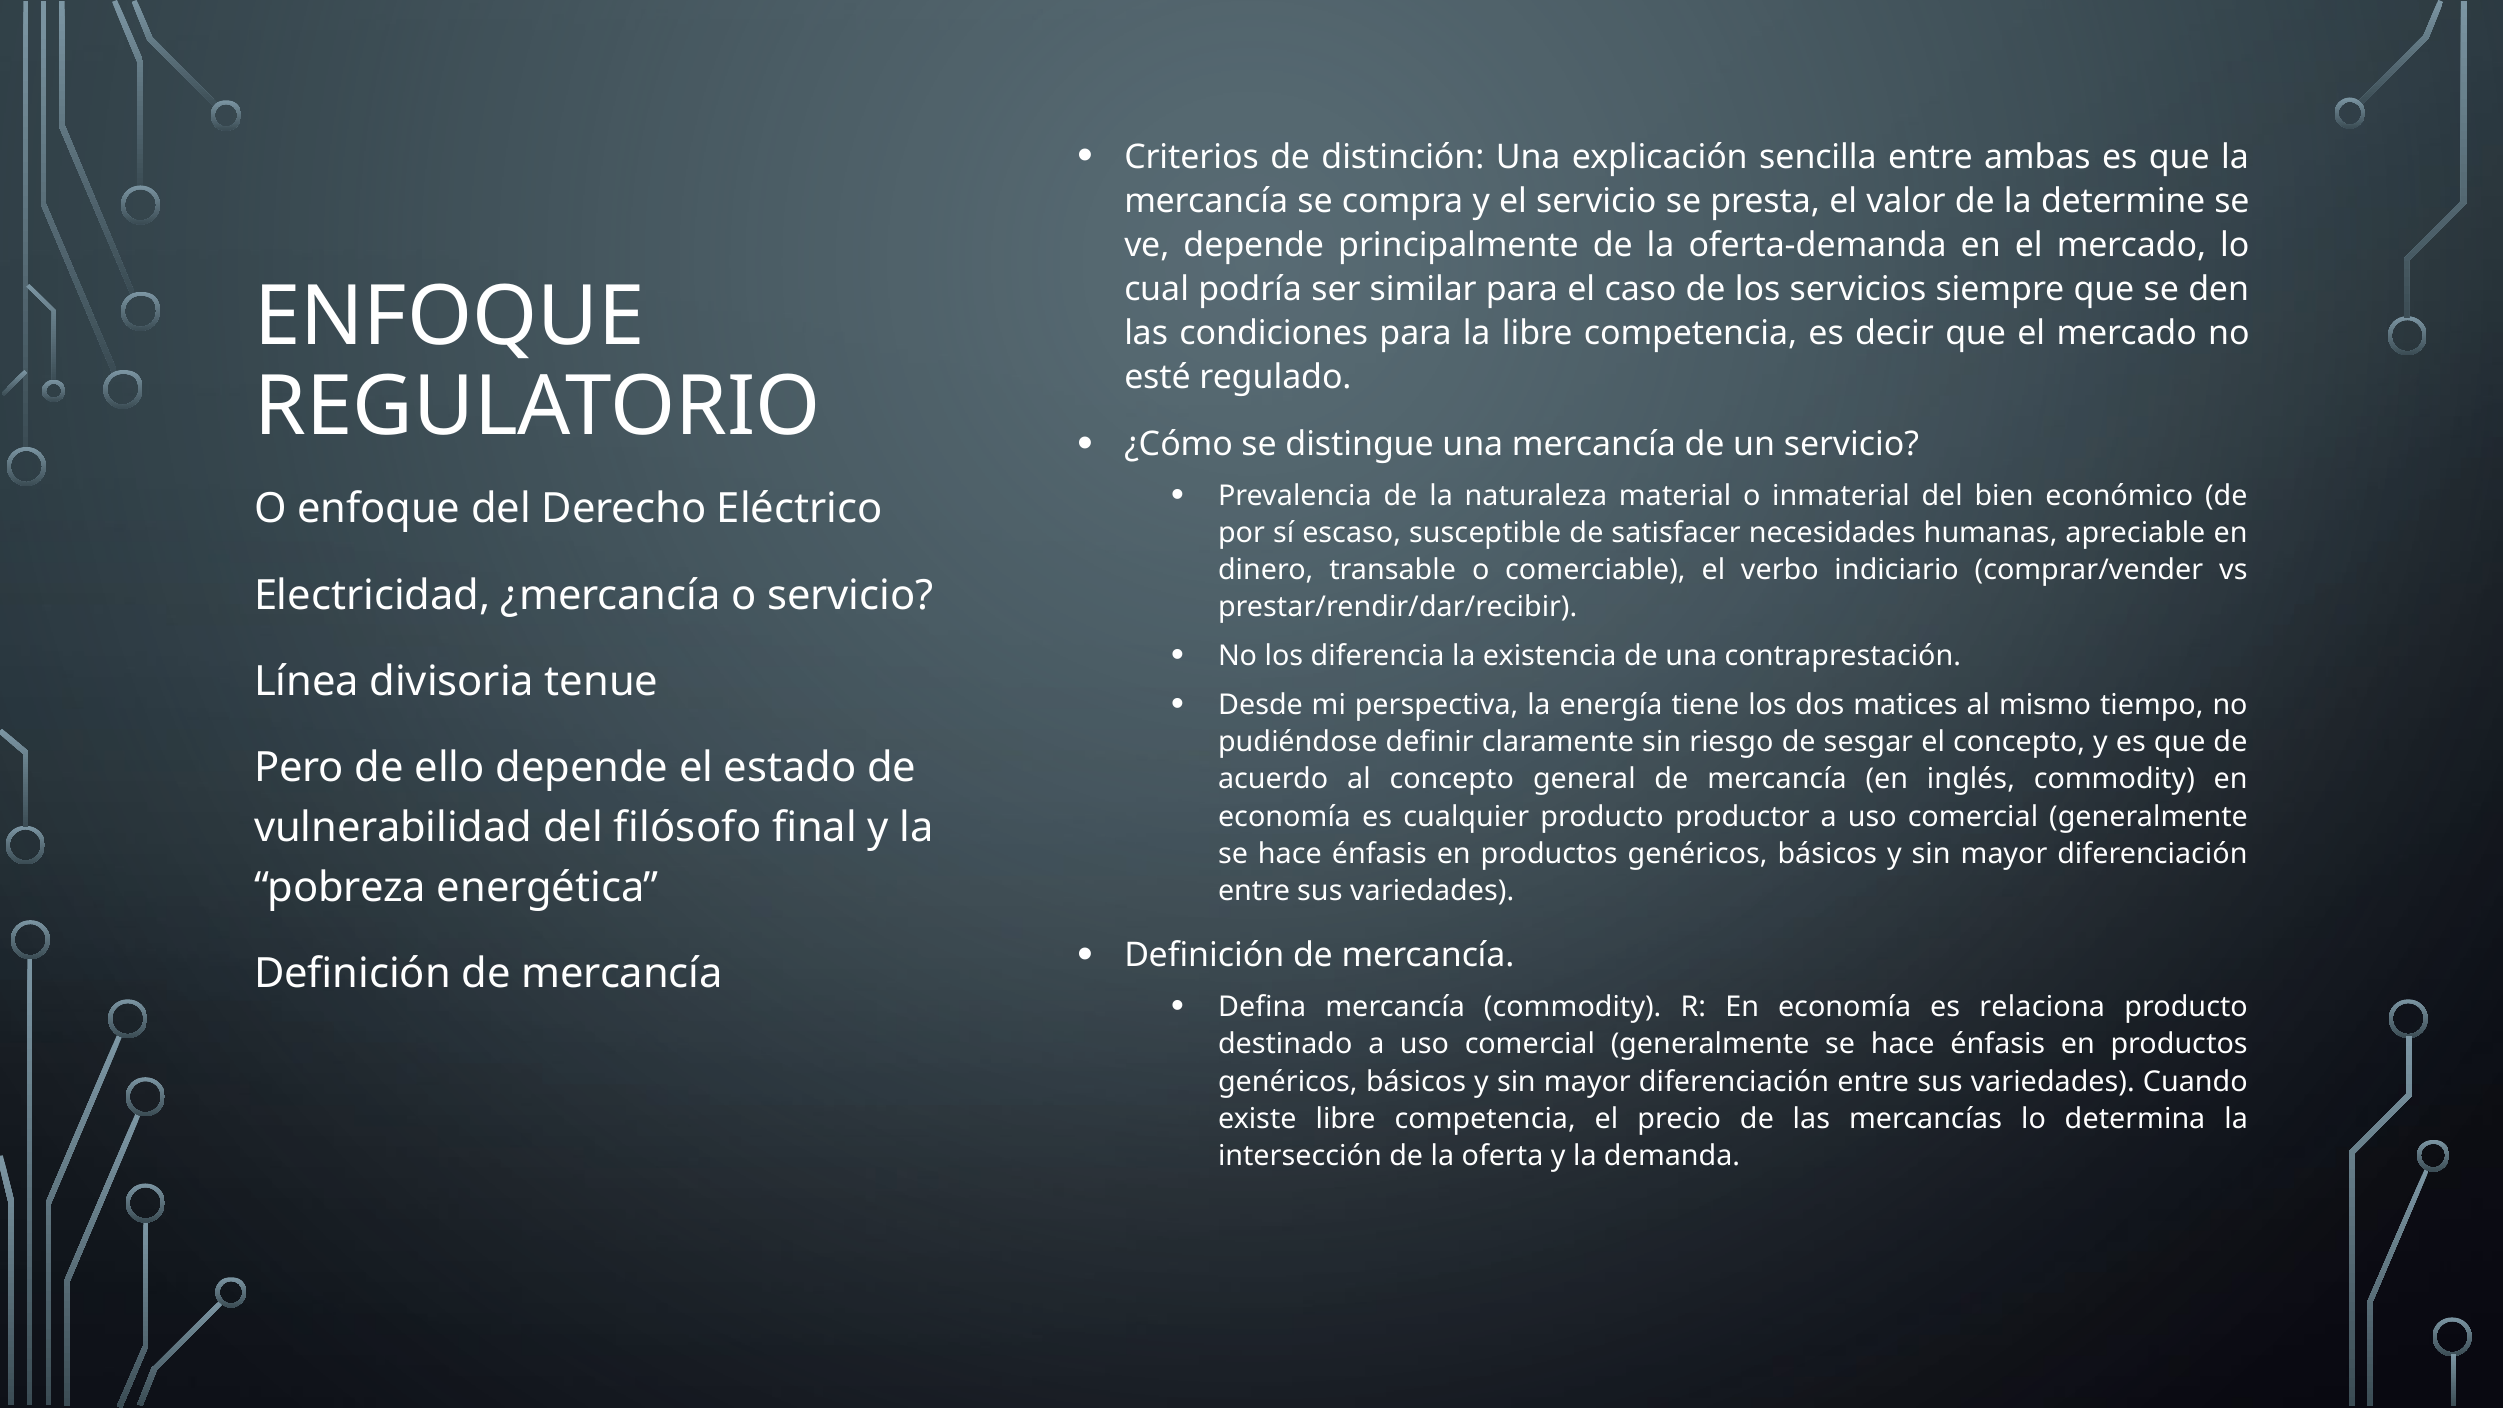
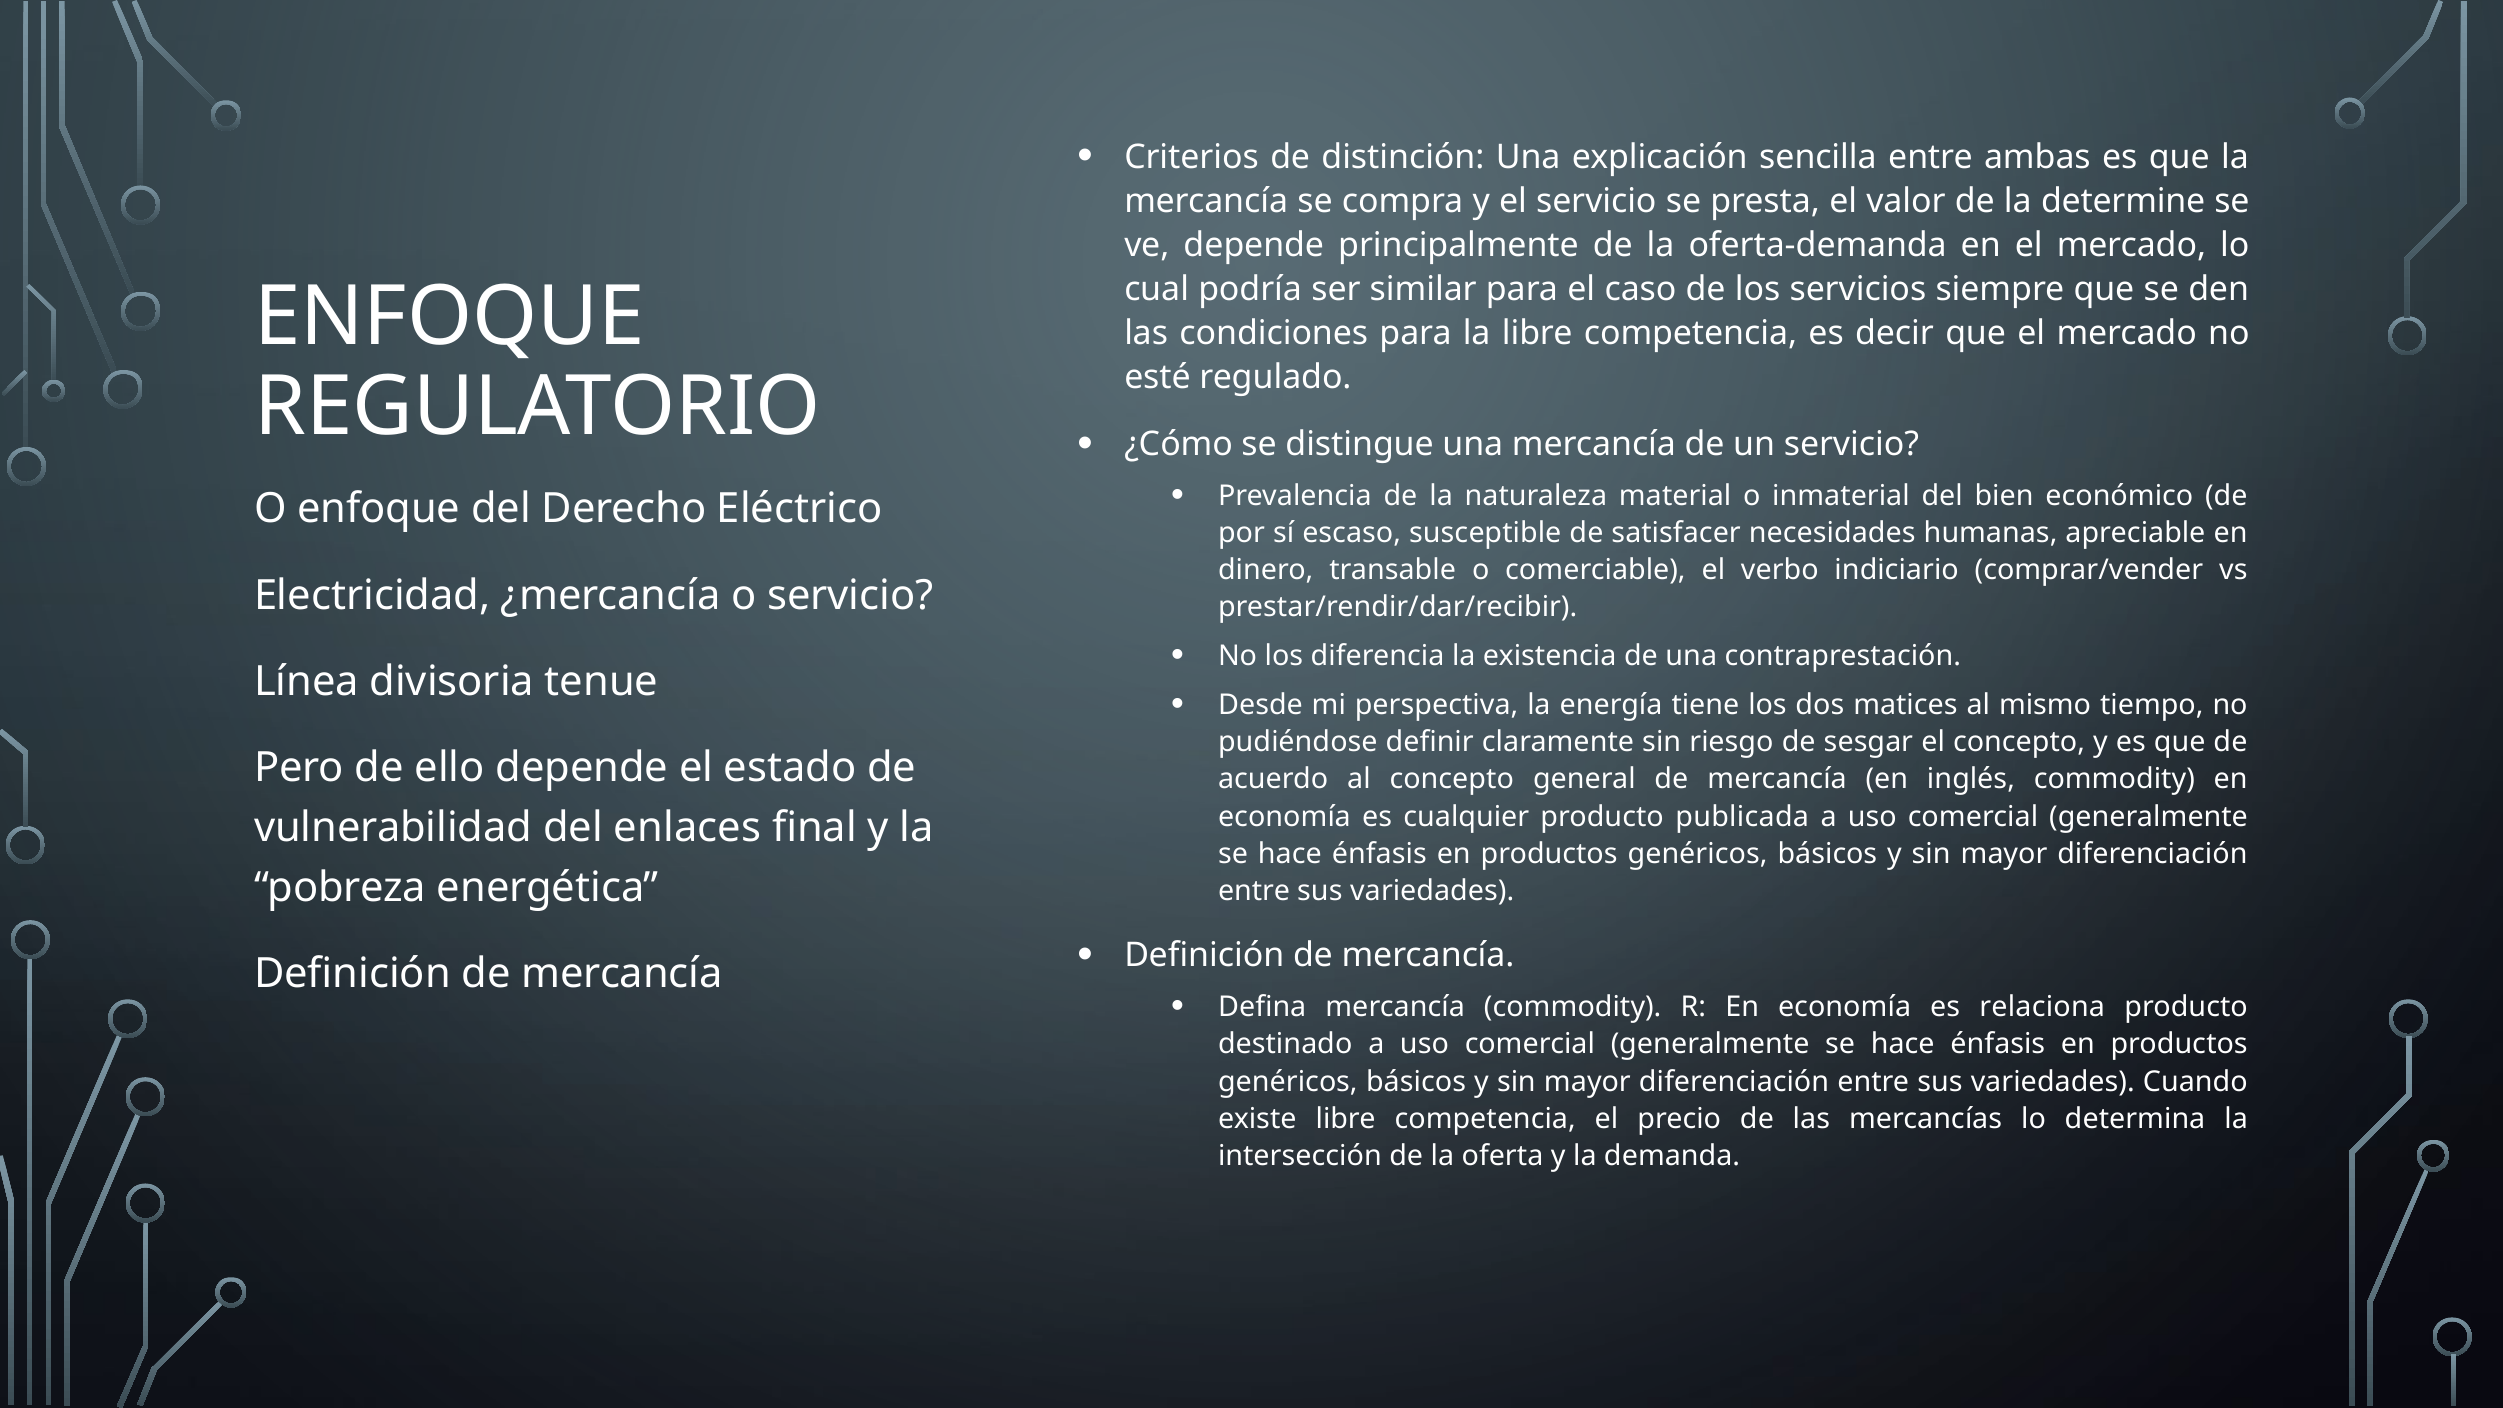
productor: productor -> publicada
filósofo: filósofo -> enlaces
